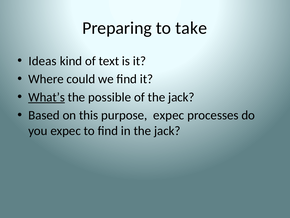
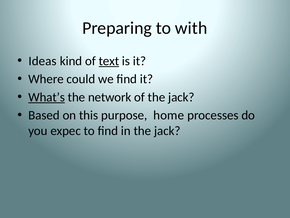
take: take -> with
text underline: none -> present
possible: possible -> network
purpose expec: expec -> home
